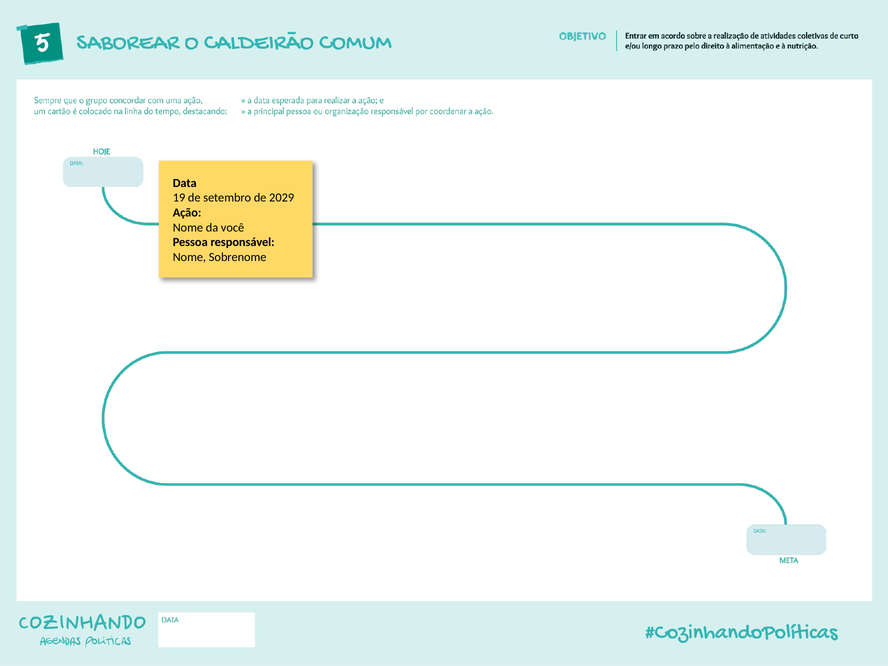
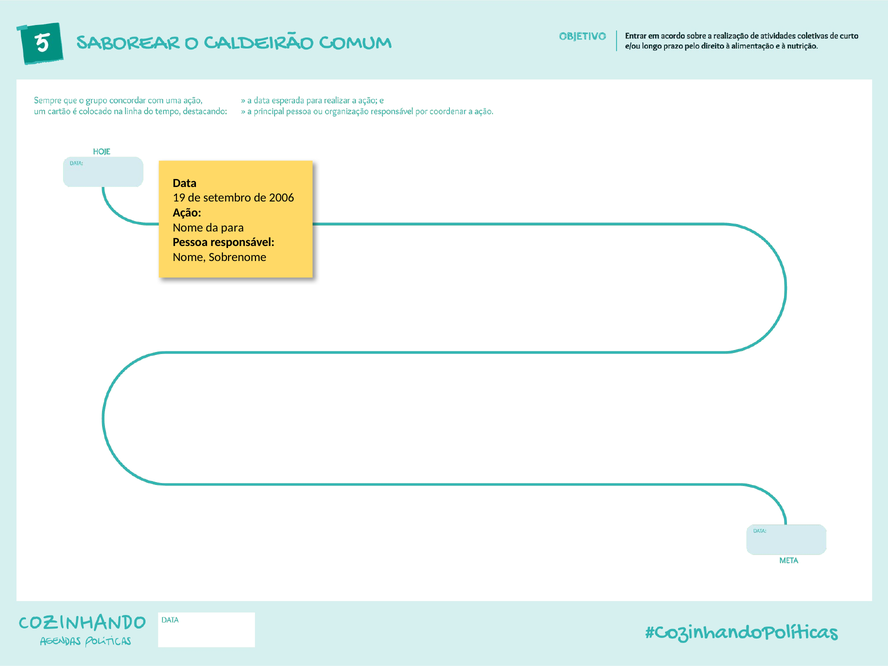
2029: 2029 -> 2006
você: você -> para
